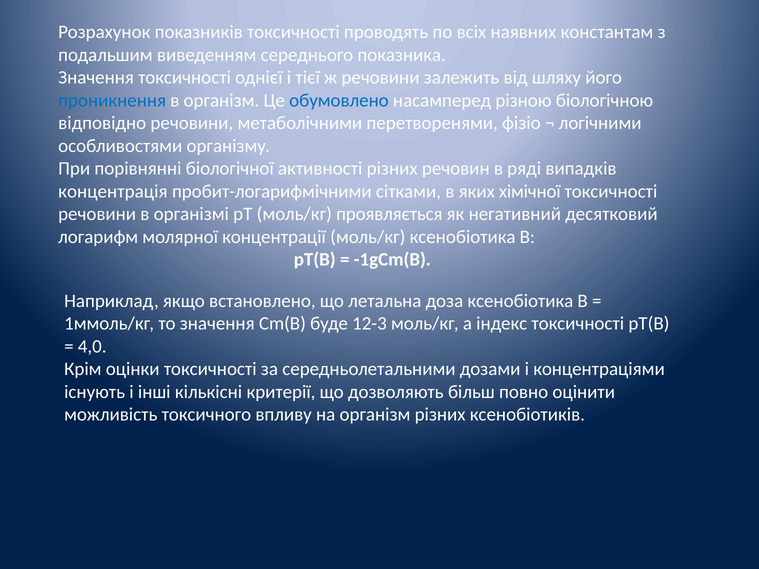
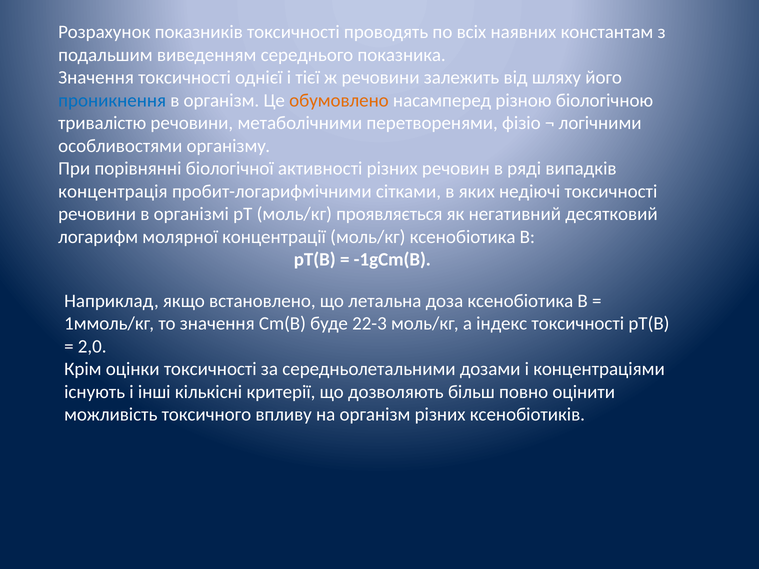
обумовлено colour: blue -> orange
відповідно: відповідно -> тривалістю
хімічної: хімічної -> недіючі
12-3: 12-3 -> 22-3
4,0: 4,0 -> 2,0
